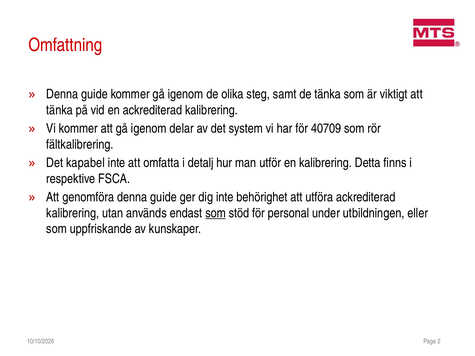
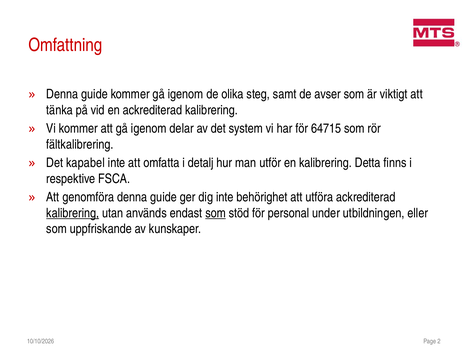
de tänka: tänka -> avser
40709: 40709 -> 64715
kalibrering at (73, 213) underline: none -> present
